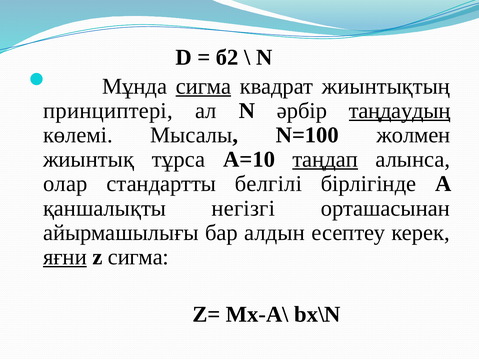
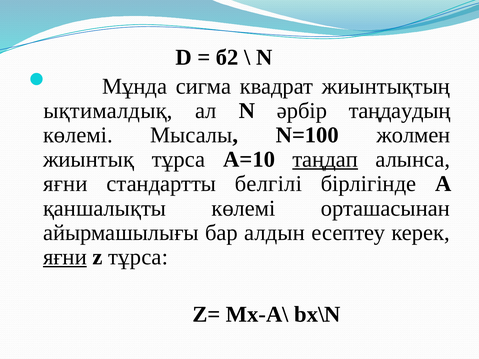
сигма at (203, 86) underline: present -> none
принциптері: принциптері -> ықтималдық
таңдаудың underline: present -> none
олар at (65, 184): олар -> яғни
қаншалықты негізгі: негізгі -> көлемі
z сигма: сигма -> тұрса
